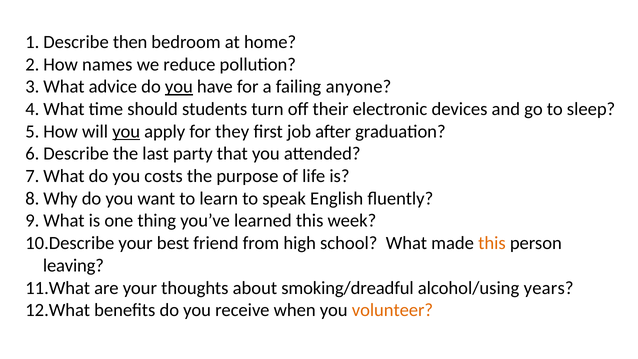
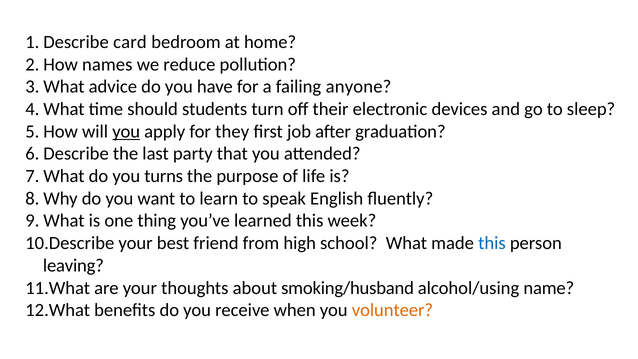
then: then -> card
you at (179, 87) underline: present -> none
costs: costs -> turns
this at (492, 243) colour: orange -> blue
smoking/dreadful: smoking/dreadful -> smoking/husband
years: years -> name
